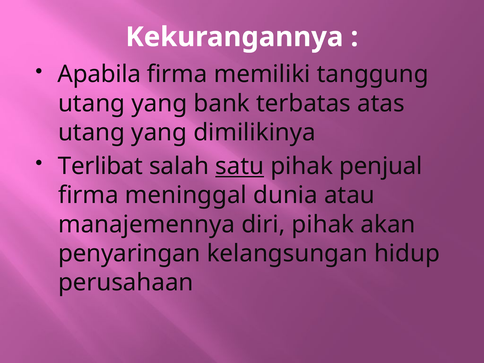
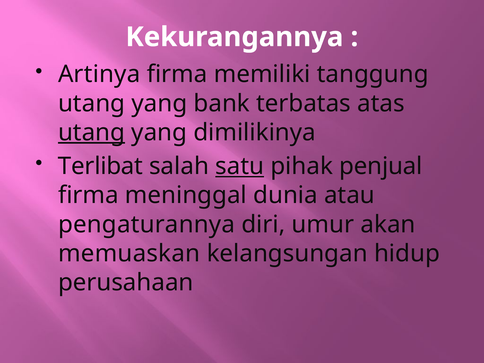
Apabila: Apabila -> Artinya
utang at (92, 132) underline: none -> present
manajemennya: manajemennya -> pengaturannya
diri pihak: pihak -> umur
penyaringan: penyaringan -> memuaskan
